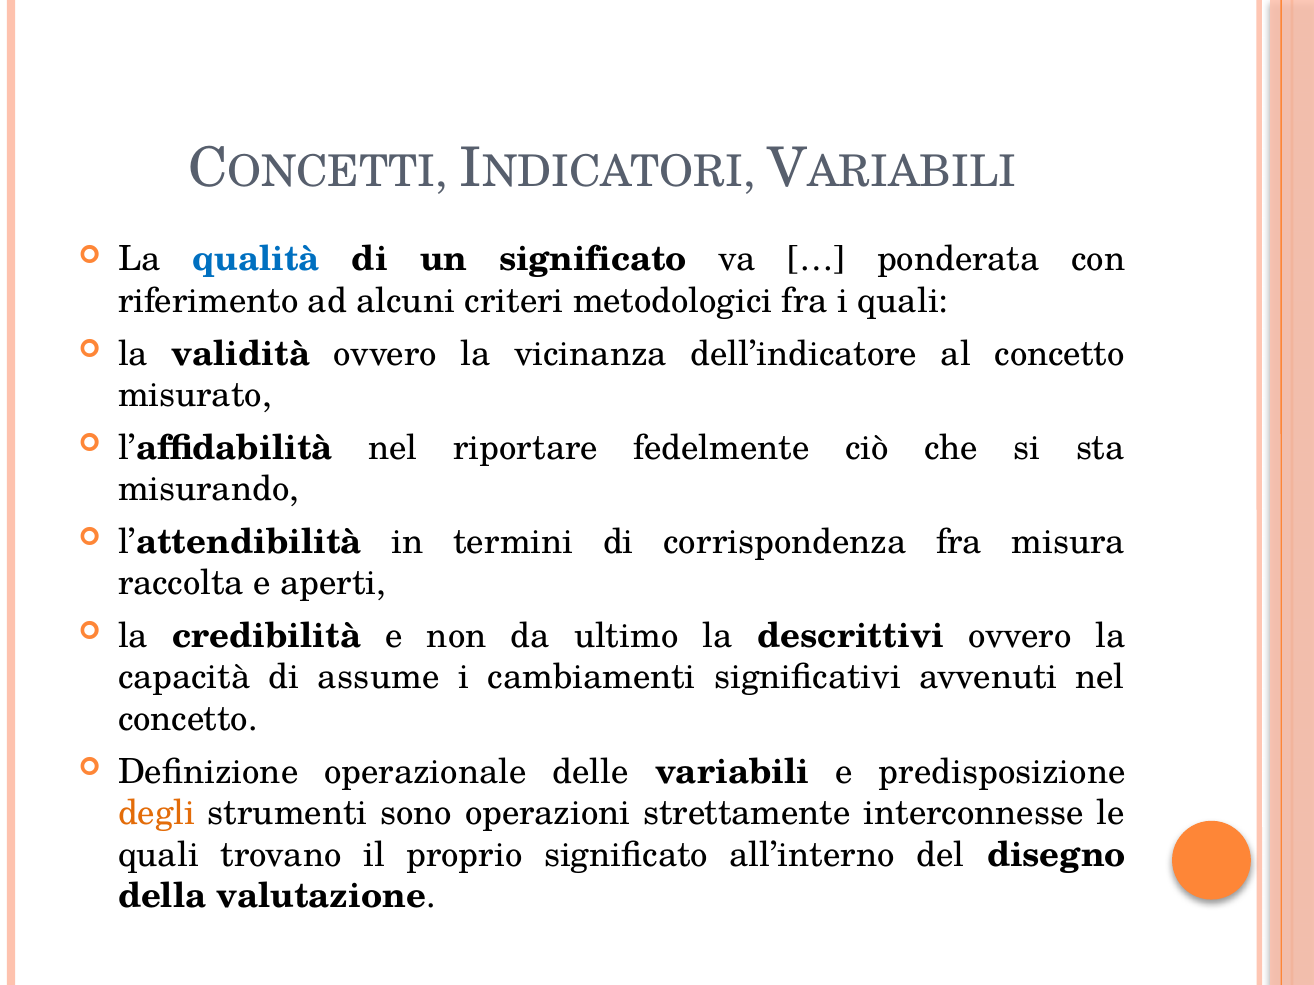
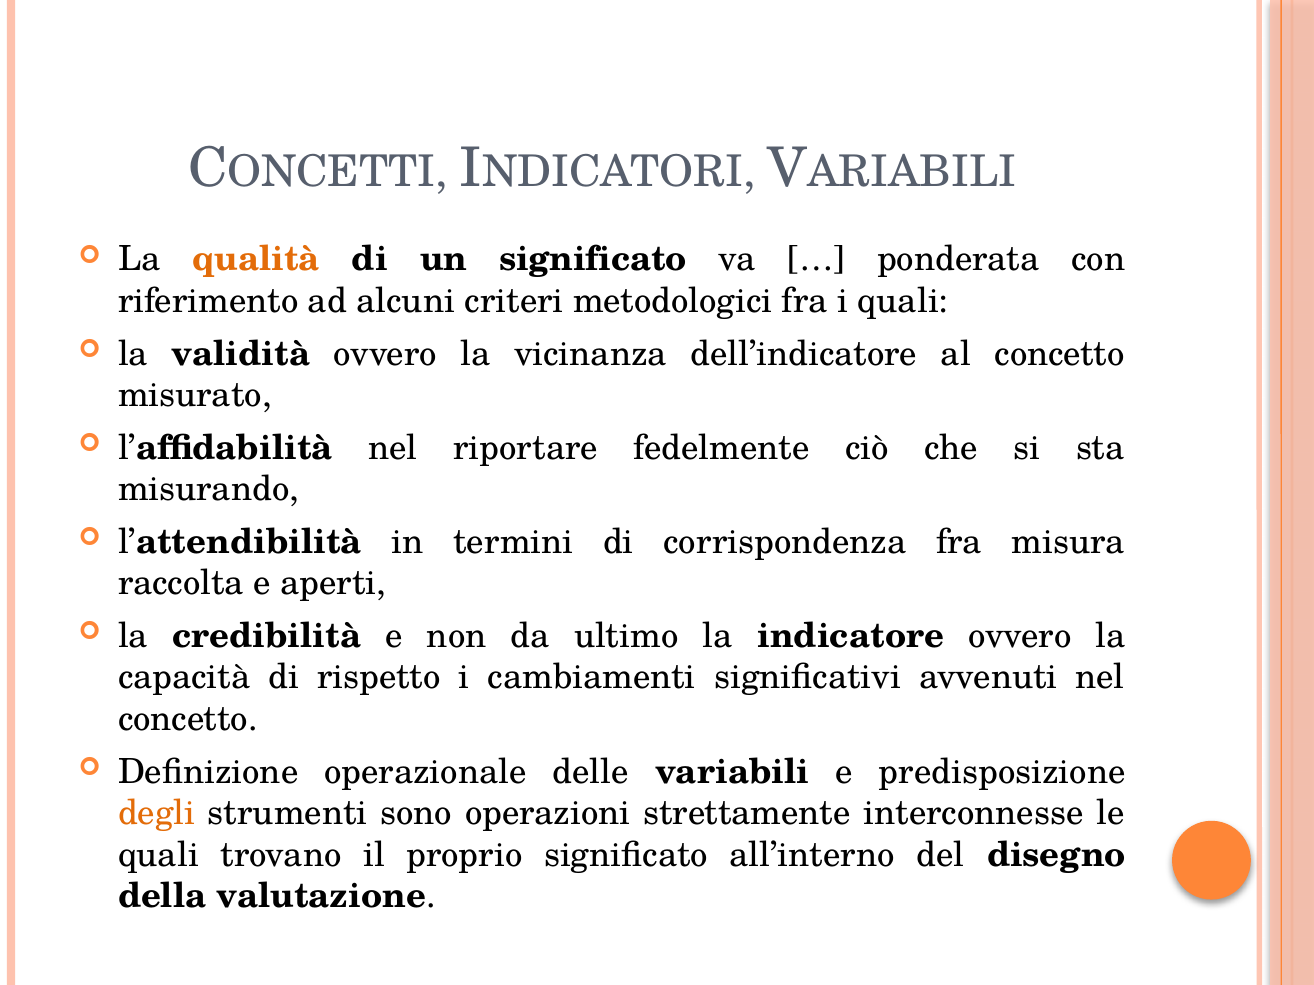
qualità colour: blue -> orange
descrittivi: descrittivi -> indicatore
assume: assume -> rispetto
